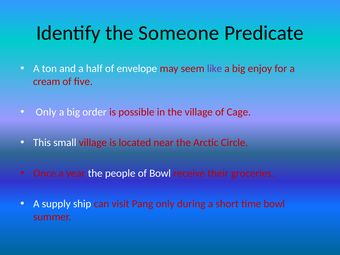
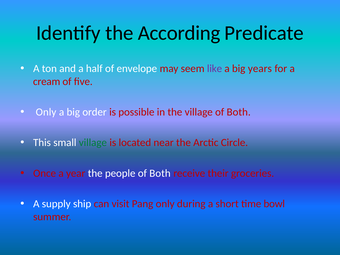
Someone: Someone -> According
enjoy: enjoy -> years
village of Cage: Cage -> Both
village at (93, 143) colour: red -> green
people of Bowl: Bowl -> Both
